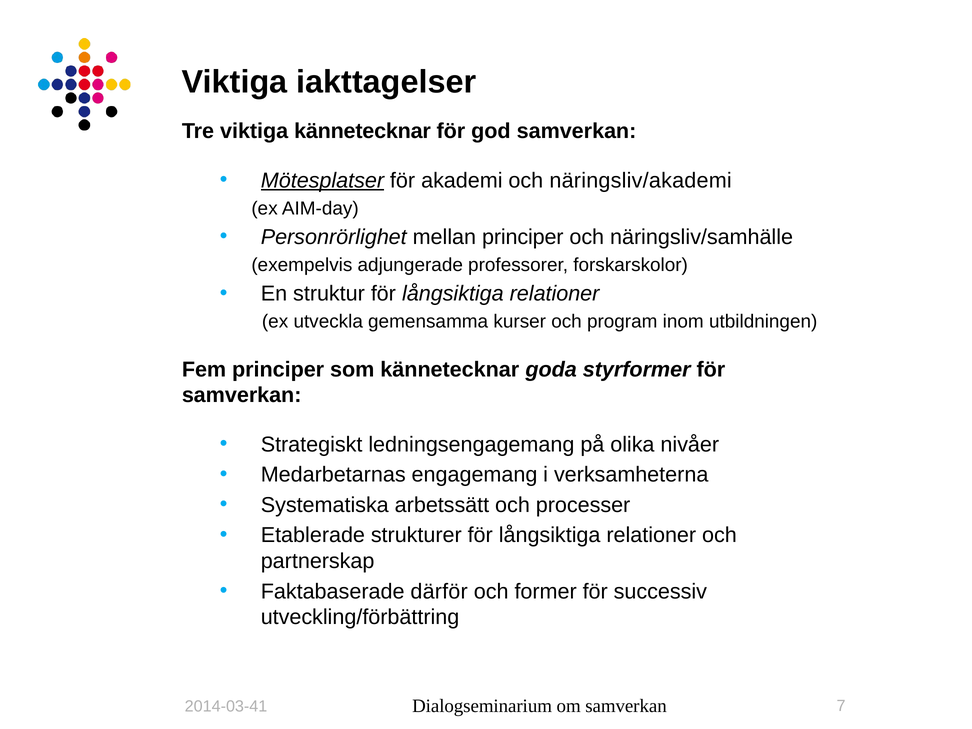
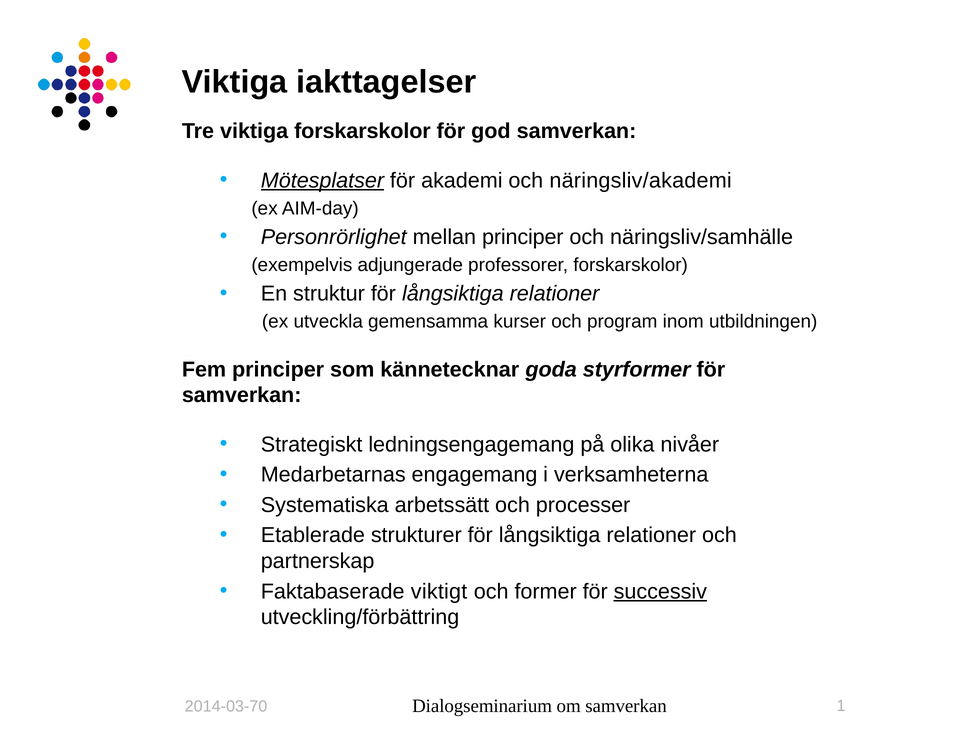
viktiga kännetecknar: kännetecknar -> forskarskolor
därför: därför -> viktigt
successiv underline: none -> present
7: 7 -> 1
2014-03-41: 2014-03-41 -> 2014-03-70
